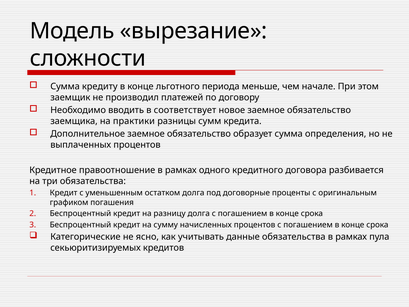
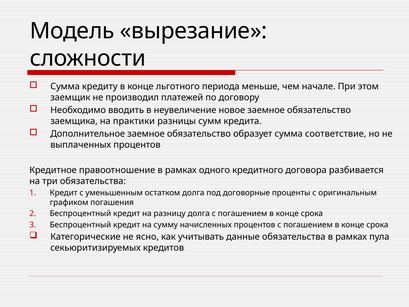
соответствует: соответствует -> неувеличение
определения: определения -> соответствие
